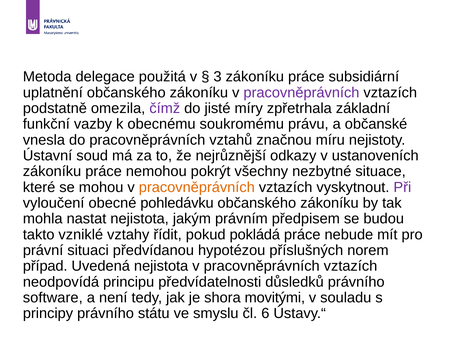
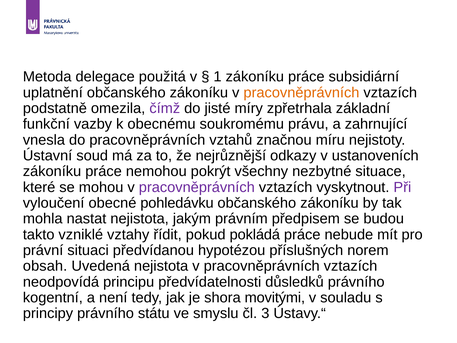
3: 3 -> 1
pracovněprávních at (301, 93) colour: purple -> orange
občanské: občanské -> zahrnující
pracovněprávních at (197, 187) colour: orange -> purple
případ: případ -> obsah
software: software -> kogentní
6: 6 -> 3
